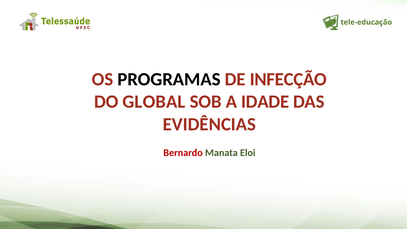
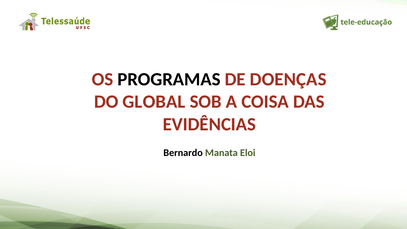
INFECÇÃO: INFECÇÃO -> DOENÇAS
IDADE: IDADE -> COISA
Bernardo colour: red -> black
